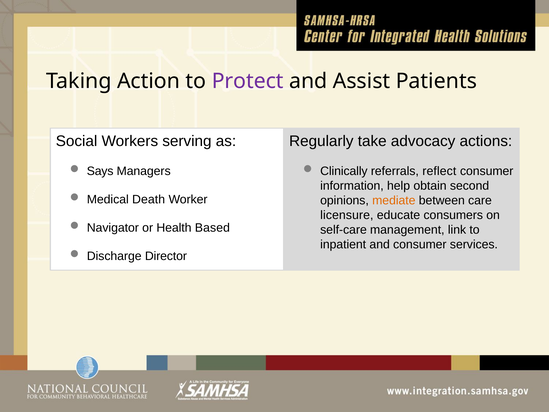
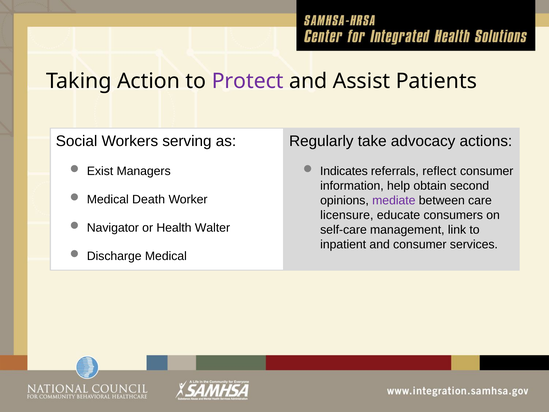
Says: Says -> Exist
Clinically: Clinically -> Indicates
mediate colour: orange -> purple
Based: Based -> Walter
Discharge Director: Director -> Medical
